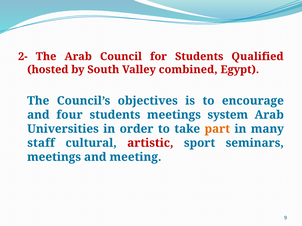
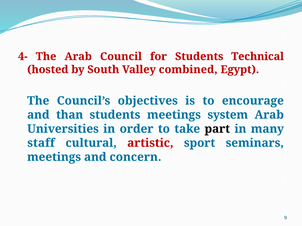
2-: 2- -> 4-
Qualified: Qualified -> Technical
four: four -> than
part colour: orange -> black
meeting: meeting -> concern
